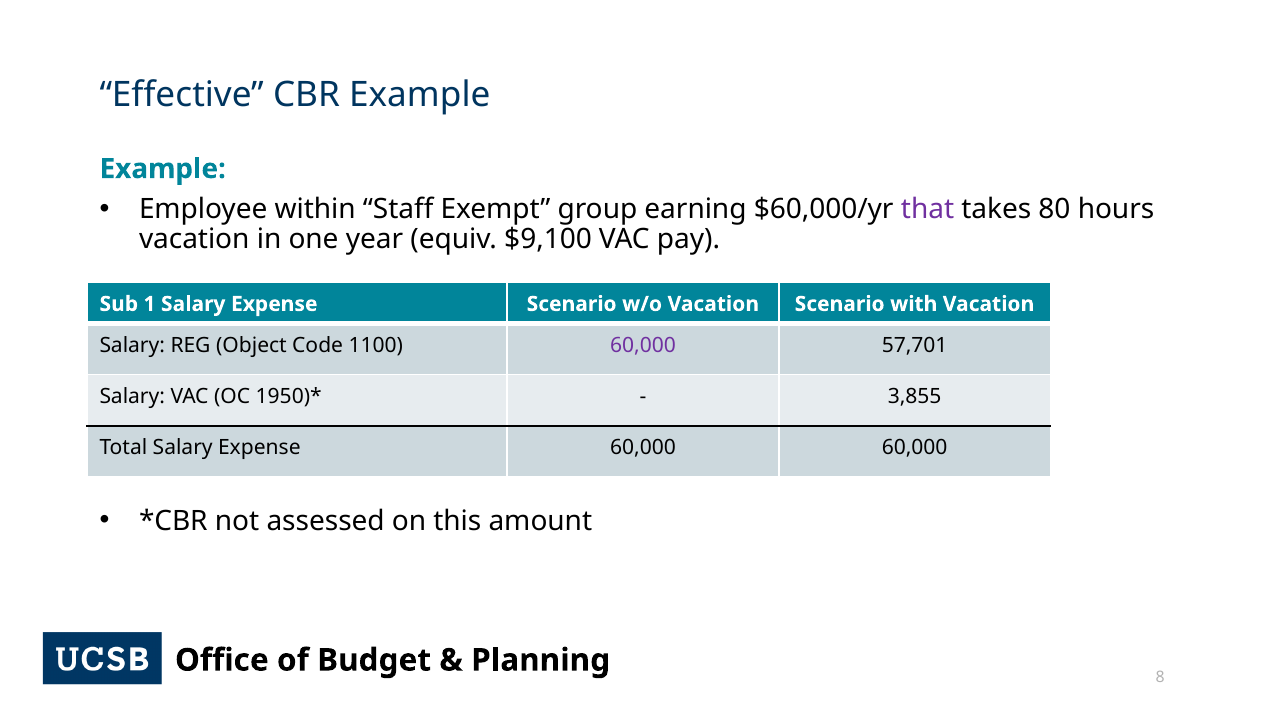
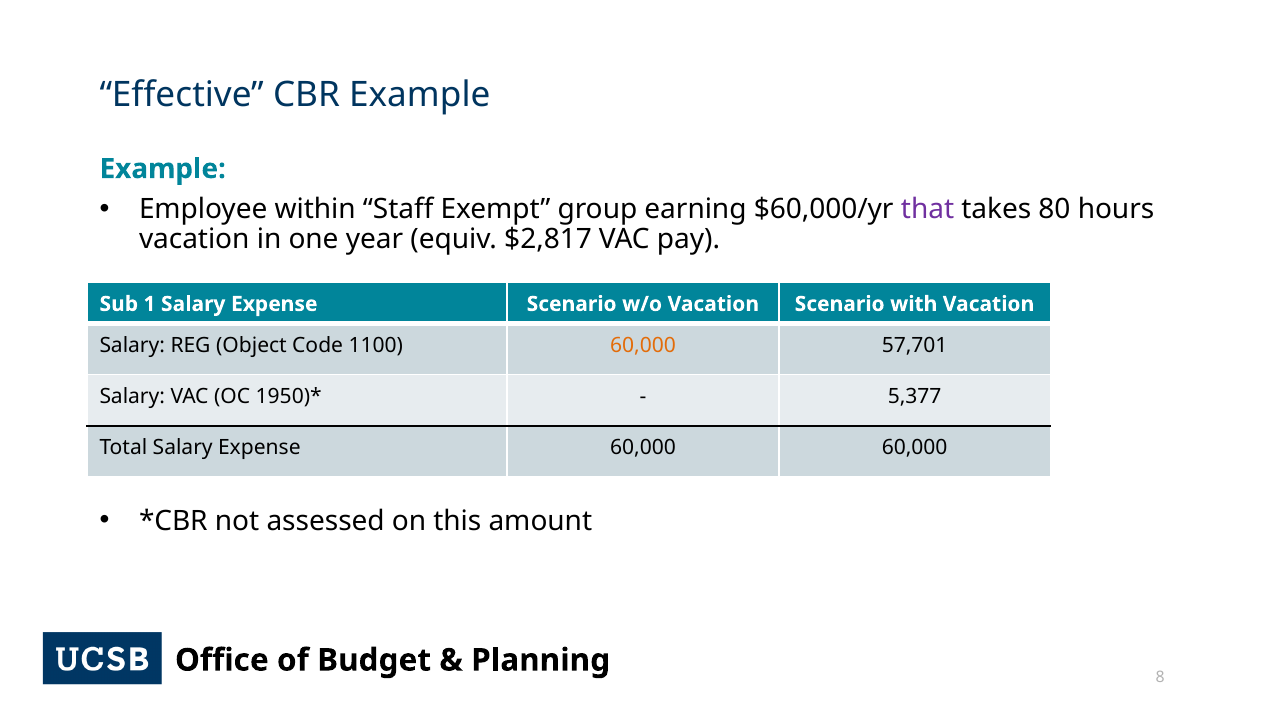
$9,100: $9,100 -> $2,817
60,000 at (643, 345) colour: purple -> orange
3,855: 3,855 -> 5,377
